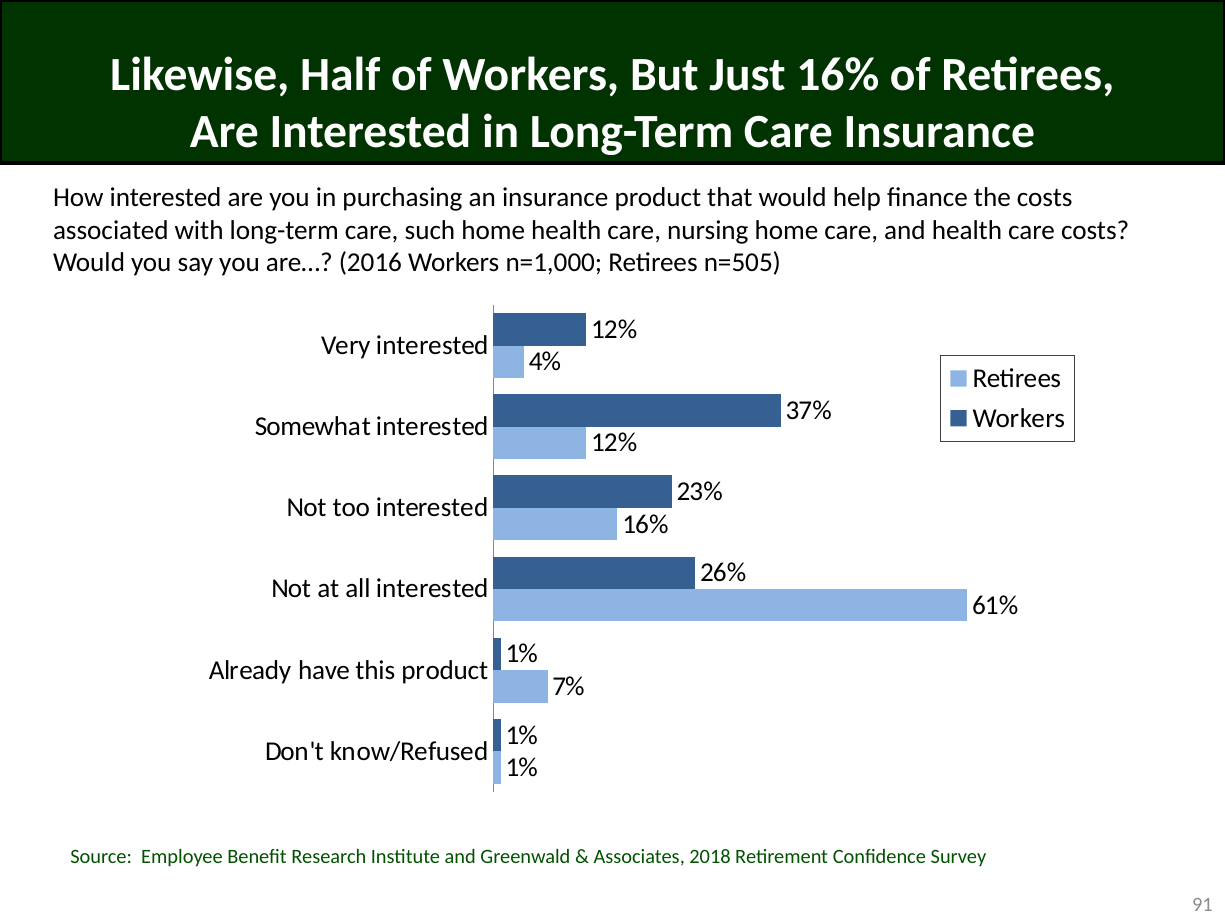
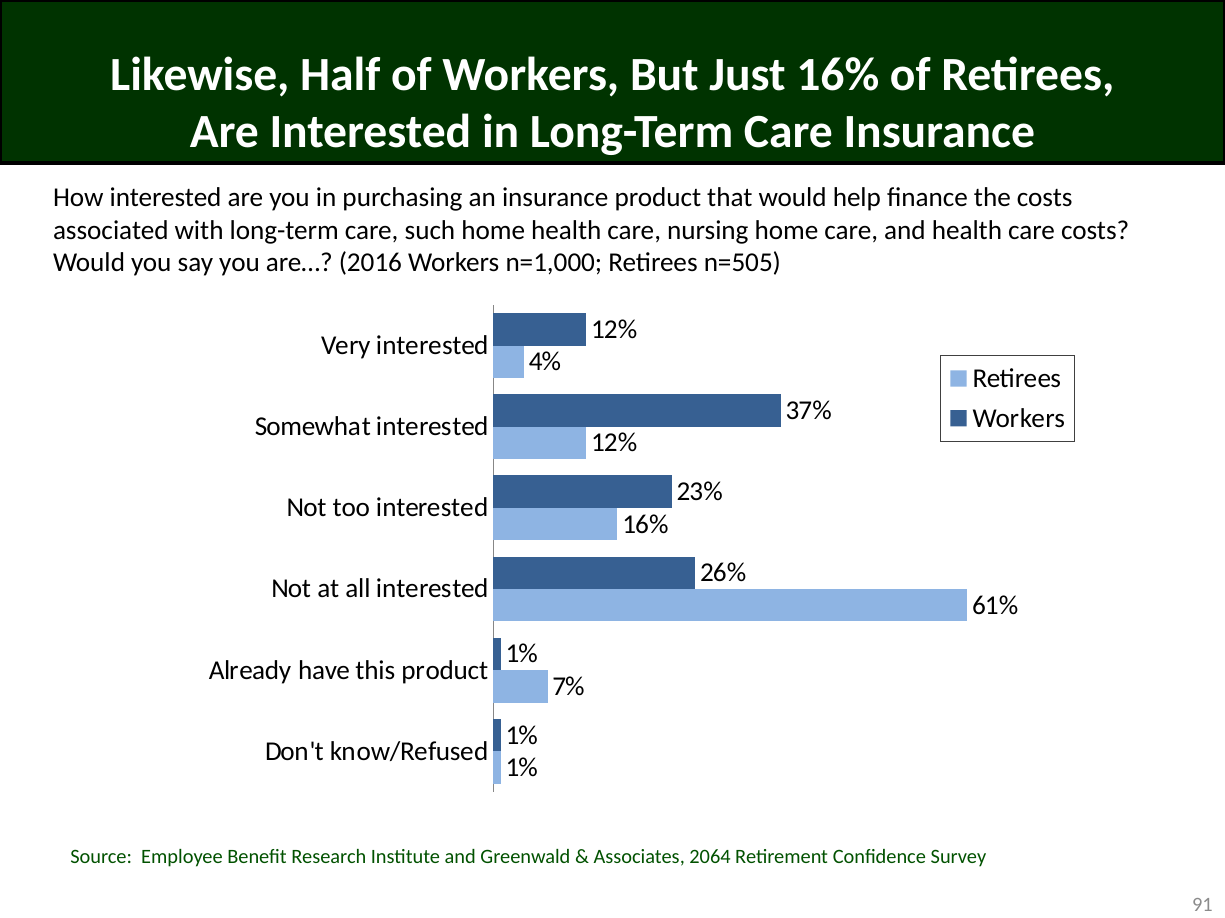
2018: 2018 -> 2064
